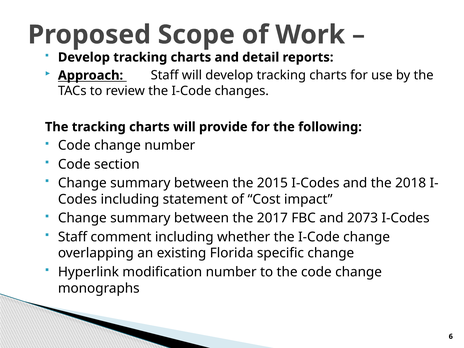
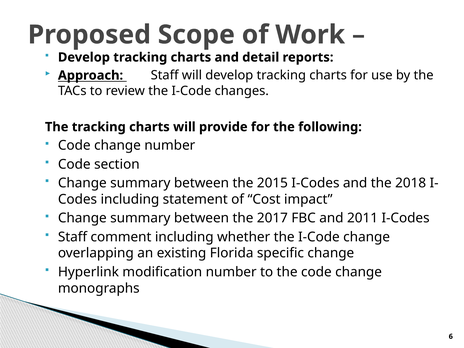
2073: 2073 -> 2011
